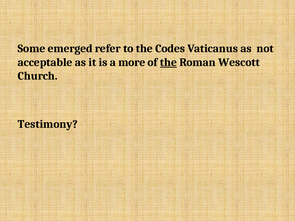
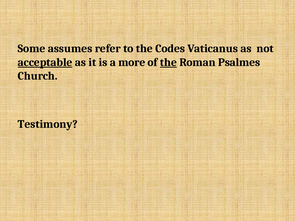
emerged: emerged -> assumes
acceptable underline: none -> present
Wescott: Wescott -> Psalmes
